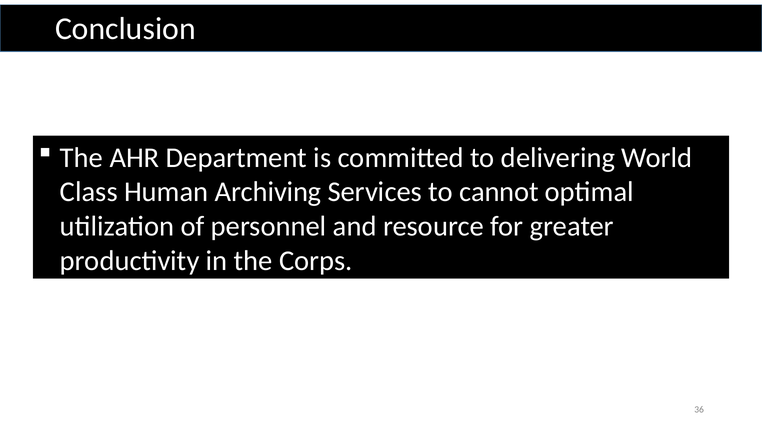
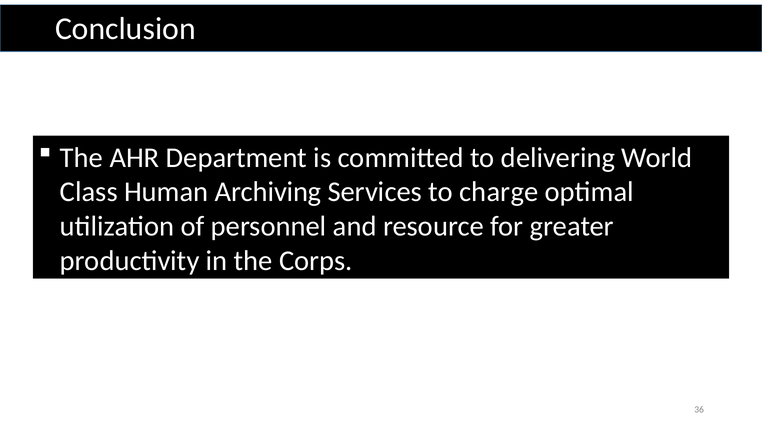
cannot: cannot -> charge
